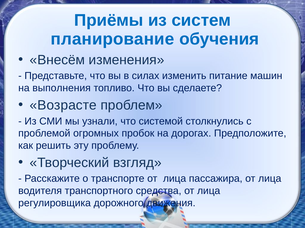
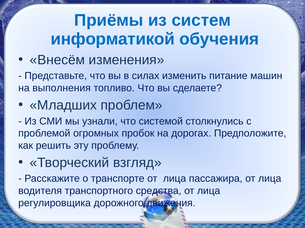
планирование: планирование -> информатикой
Возрасте: Возрасте -> Младших
